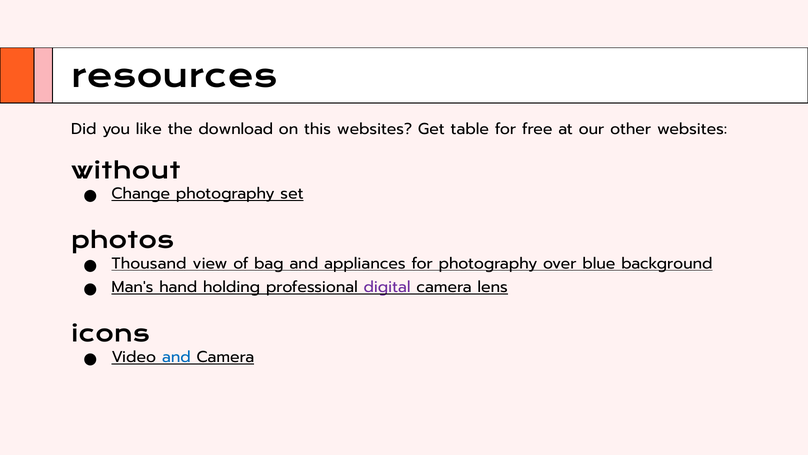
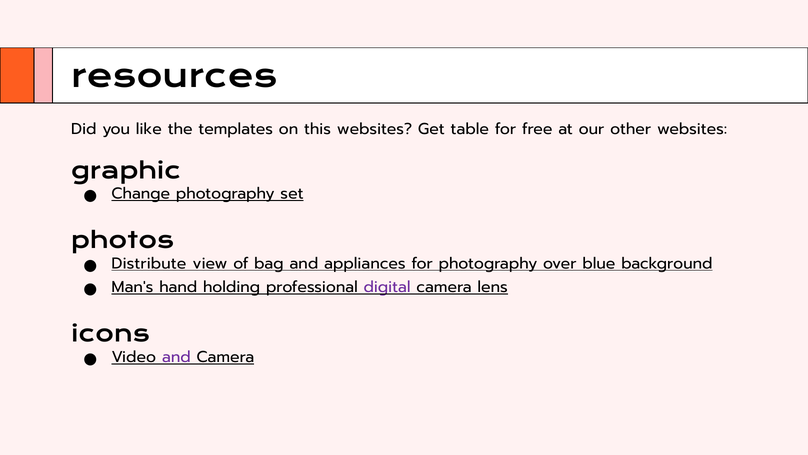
download: download -> templates
without: without -> graphic
Thousand: Thousand -> Distribute
and at (176, 357) colour: blue -> purple
